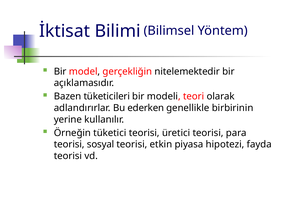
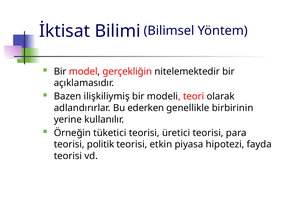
tüketicileri: tüketicileri -> ilişkiliymiş
sosyal: sosyal -> politik
